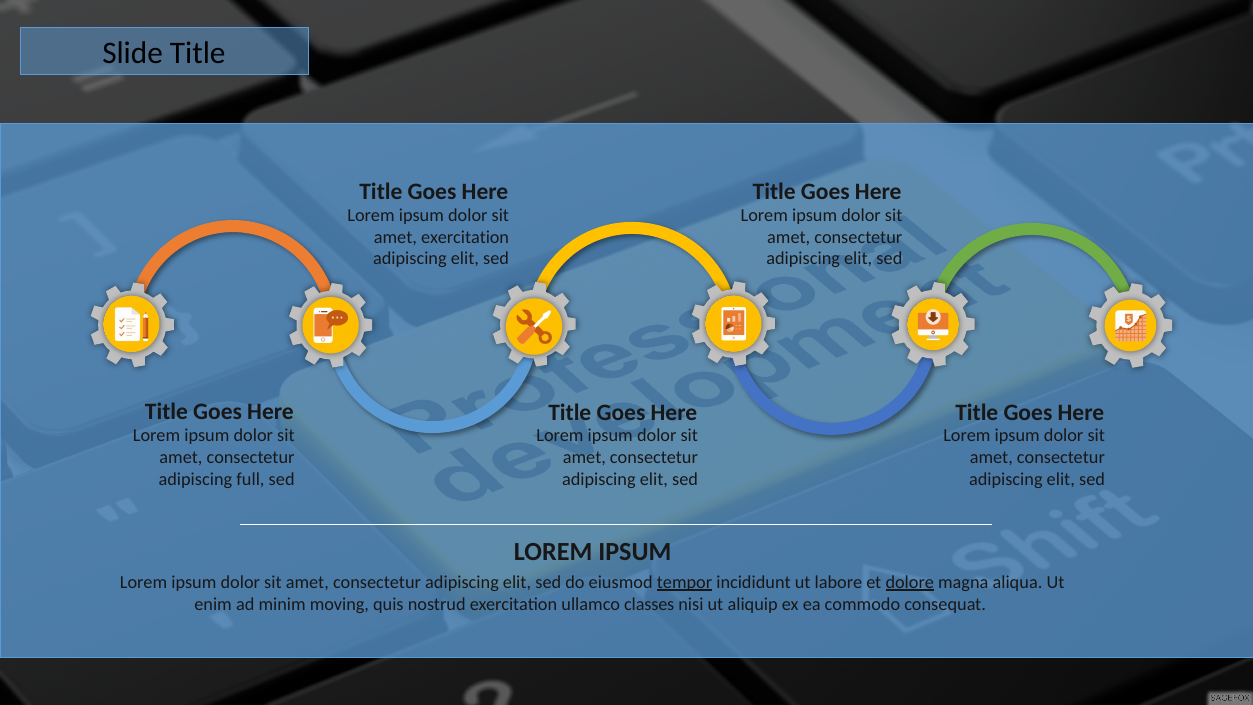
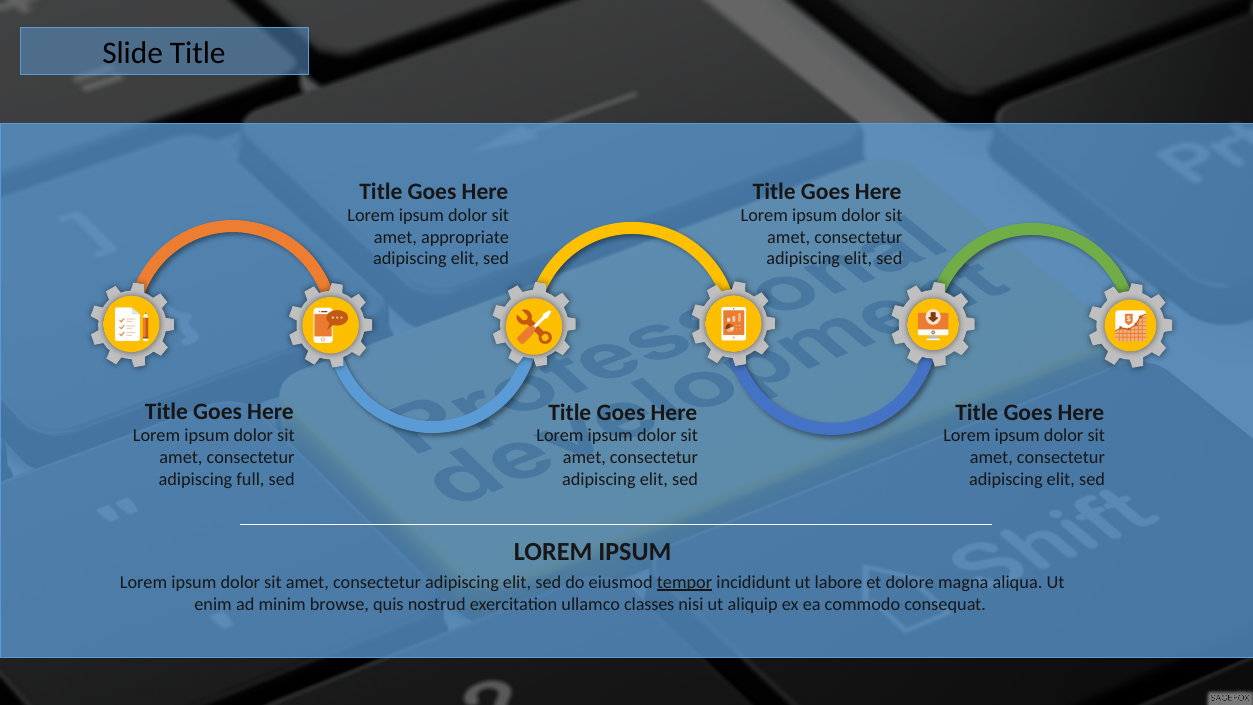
amet exercitation: exercitation -> appropriate
dolore underline: present -> none
moving: moving -> browse
